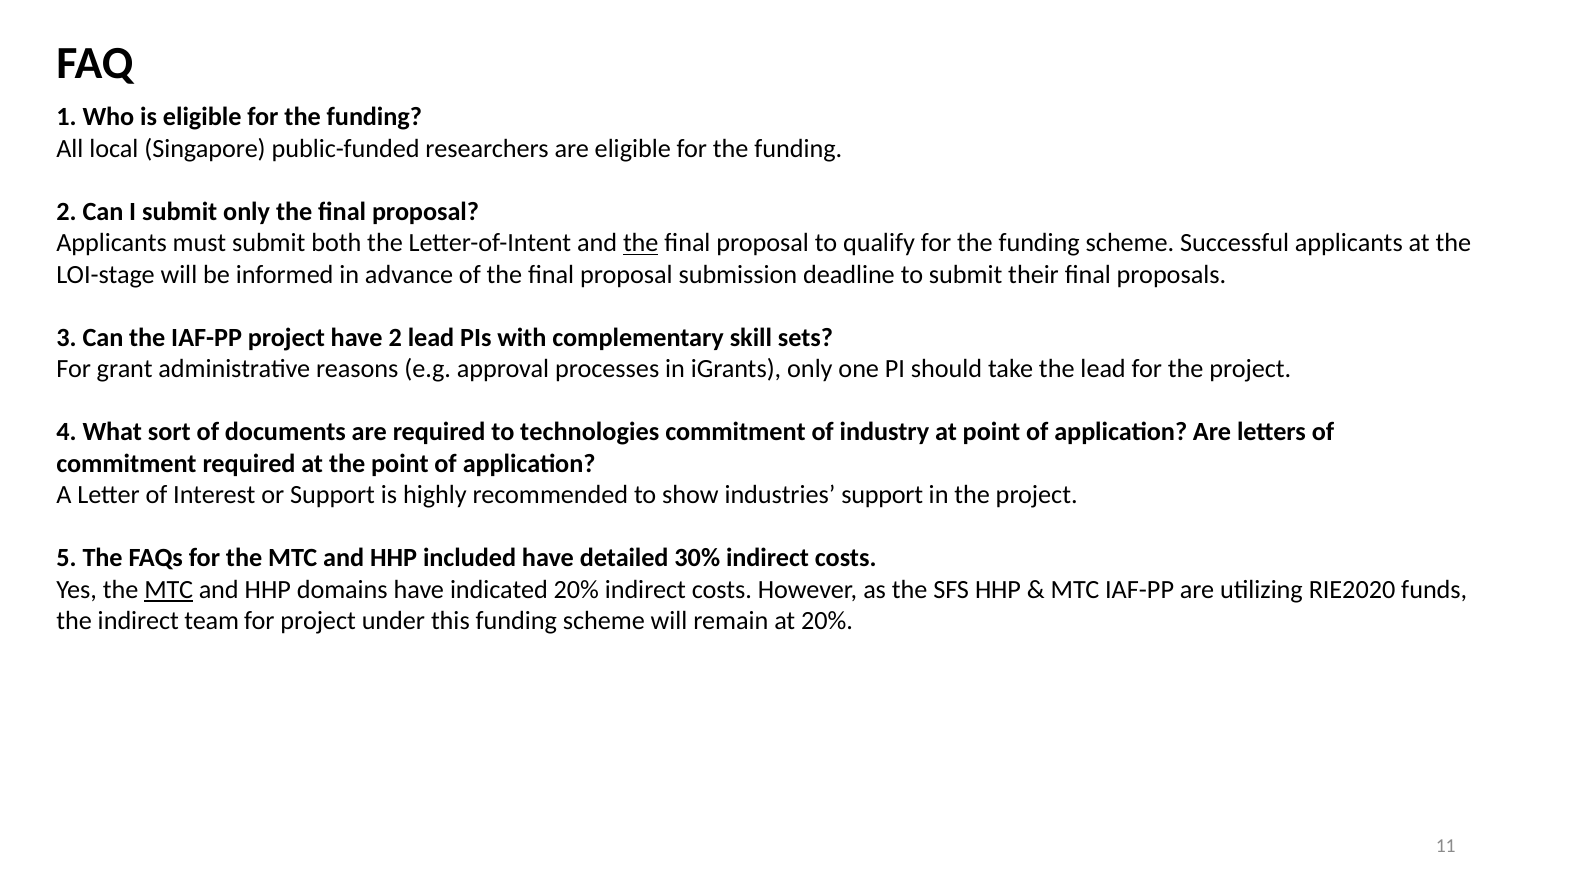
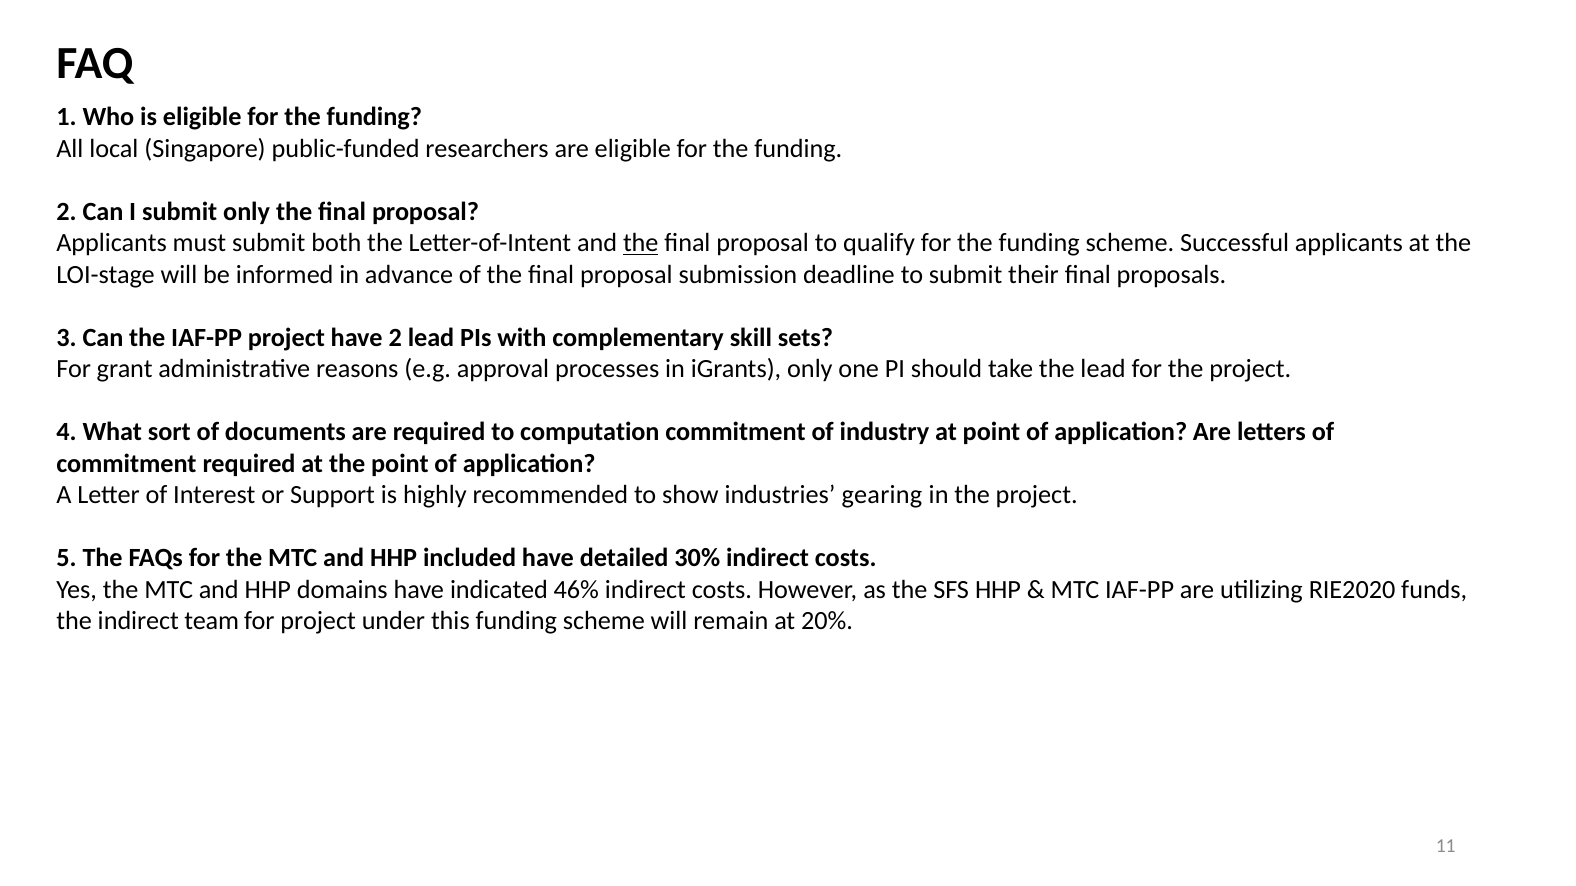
technologies: technologies -> computation
industries support: support -> gearing
MTC at (169, 590) underline: present -> none
indicated 20%: 20% -> 46%
